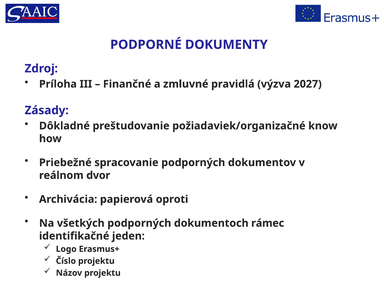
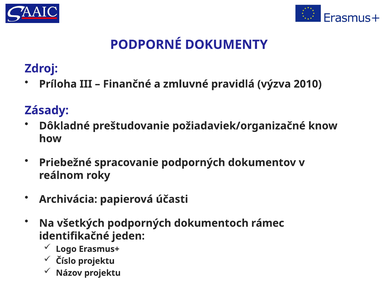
2027: 2027 -> 2010
dvor: dvor -> roky
oproti: oproti -> účasti
